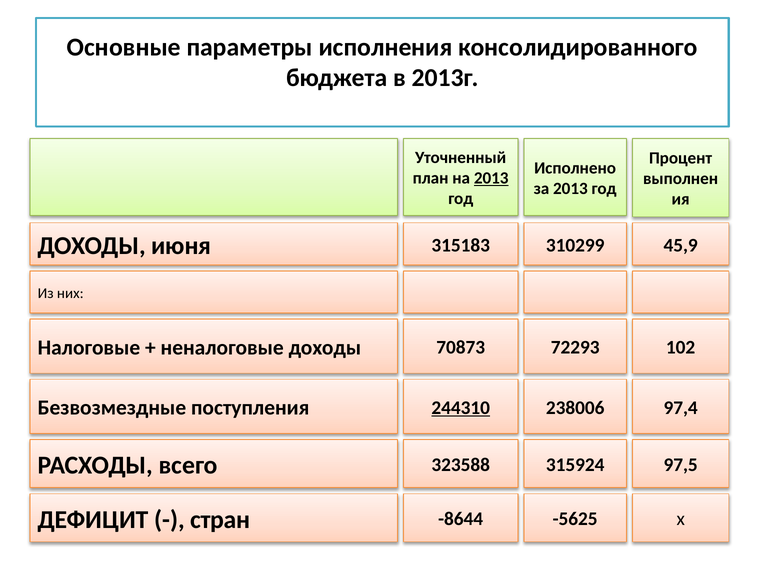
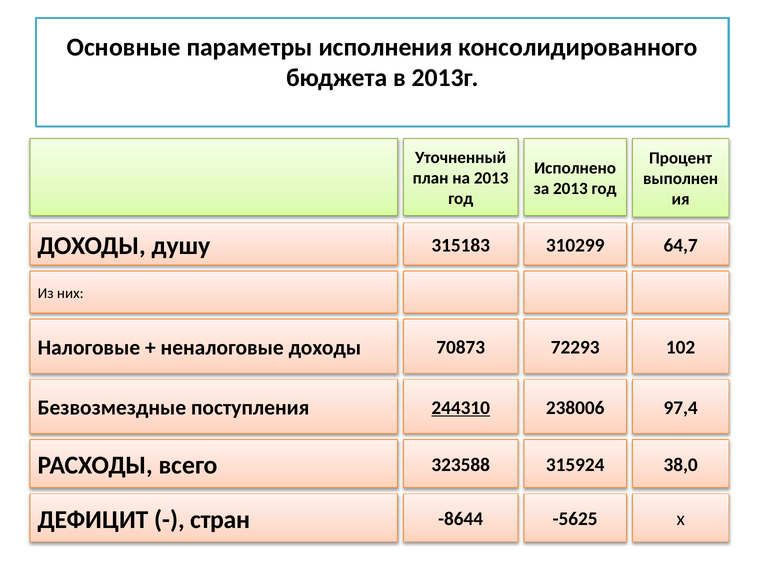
2013 at (491, 178) underline: present -> none
июня: июня -> душу
45,9: 45,9 -> 64,7
97,5: 97,5 -> 38,0
